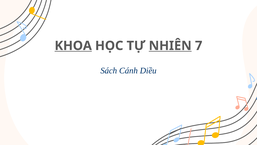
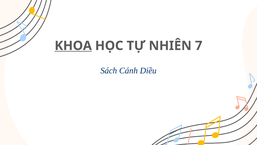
NHIÊN underline: present -> none
